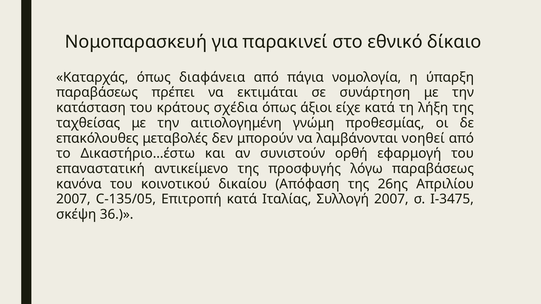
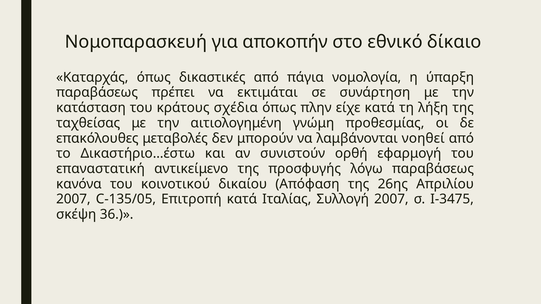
παρακινεί: παρακινεί -> αποκοπήν
διαφάνεια: διαφάνεια -> δικαστικές
άξιοι: άξιοι -> πλην
